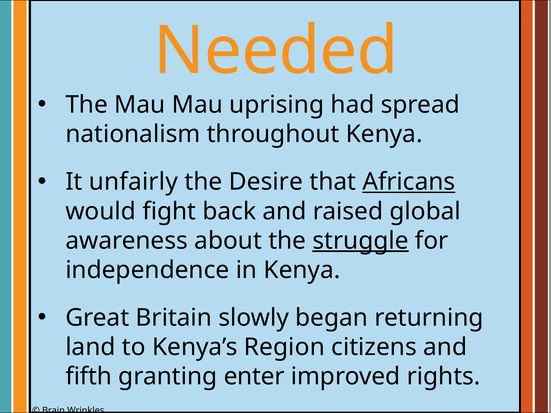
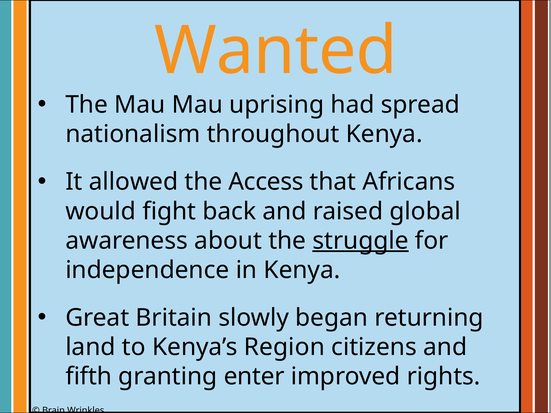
Needed: Needed -> Wanted
unfairly: unfairly -> allowed
Desire: Desire -> Access
Africans underline: present -> none
